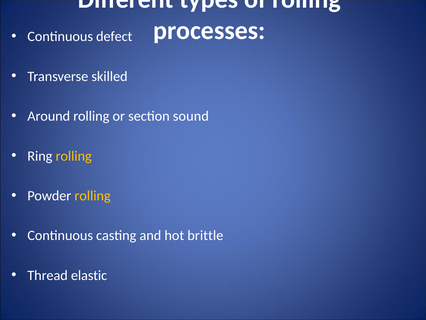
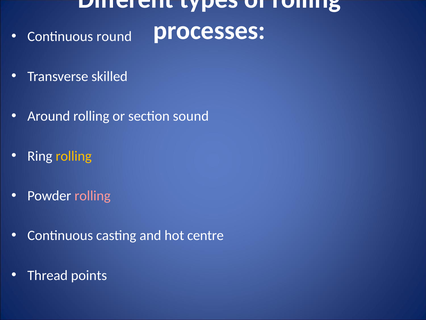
defect: defect -> round
rolling at (93, 195) colour: yellow -> pink
brittle: brittle -> centre
elastic: elastic -> points
